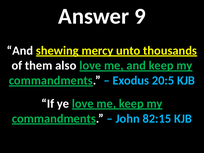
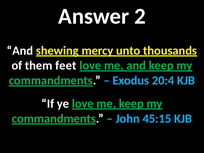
9: 9 -> 2
also: also -> feet
20:5: 20:5 -> 20:4
82:15: 82:15 -> 45:15
